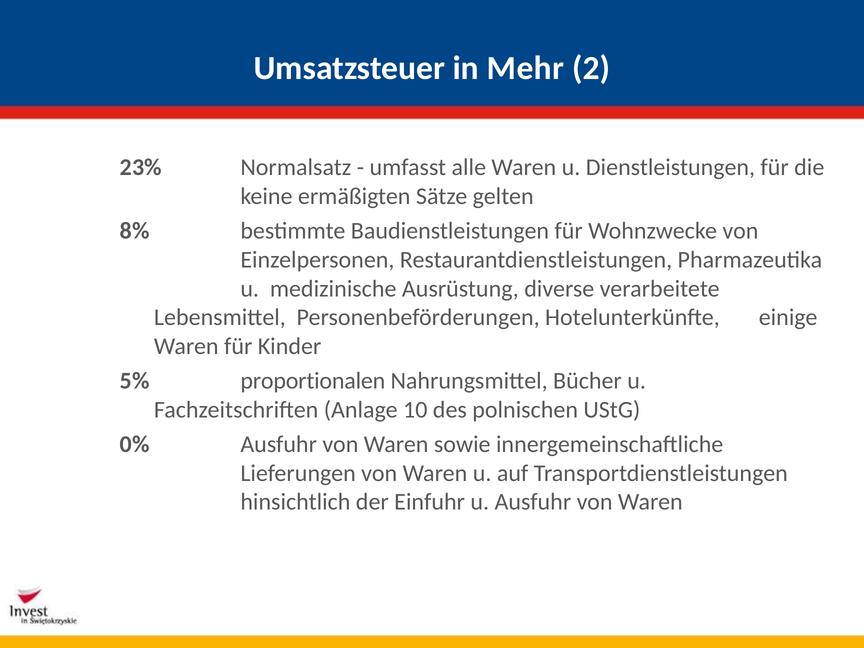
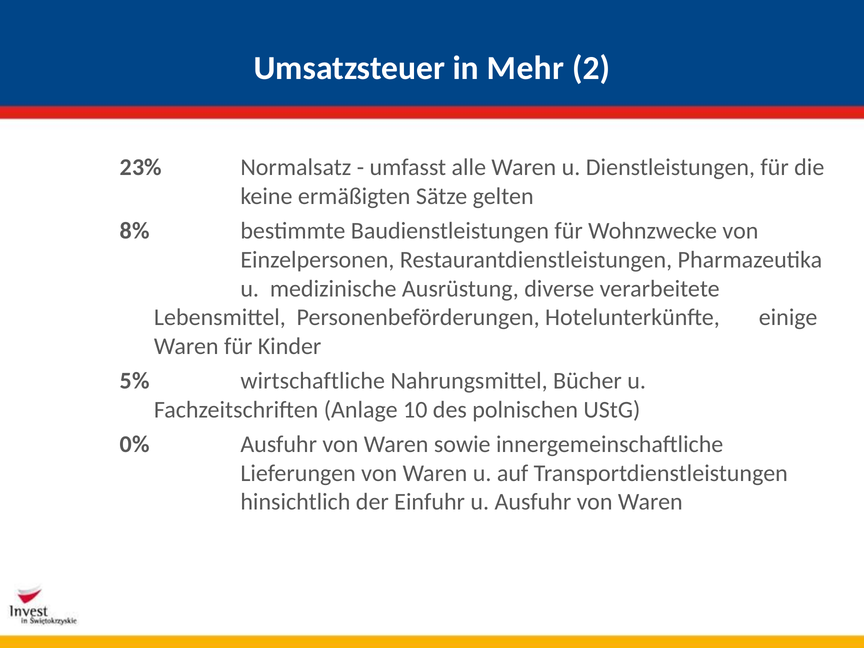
proportionalen: proportionalen -> wirtschaftliche
